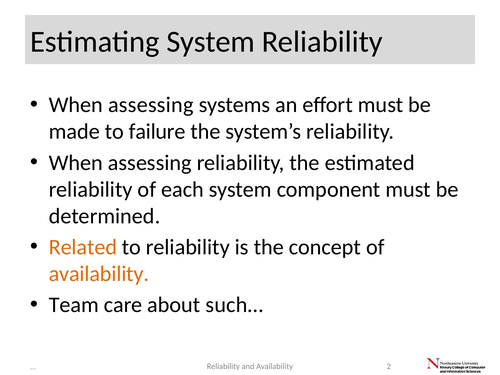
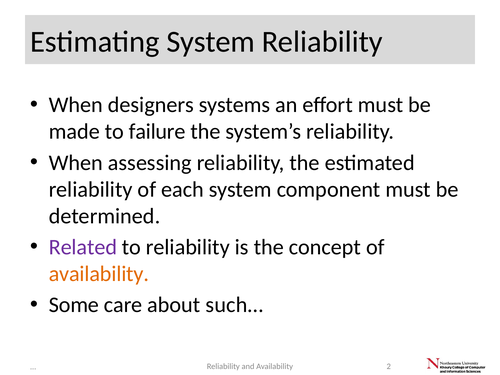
assessing at (151, 105): assessing -> designers
Related colour: orange -> purple
Team: Team -> Some
